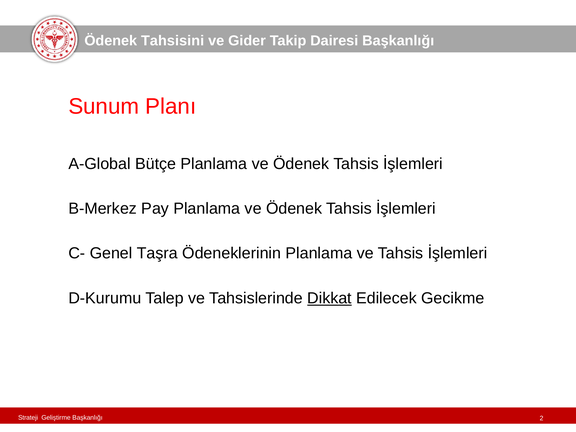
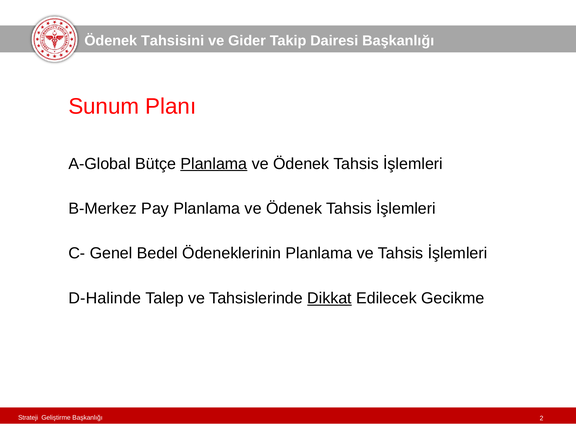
Planlama at (214, 164) underline: none -> present
Taşra: Taşra -> Bedel
D-Kurumu: D-Kurumu -> D-Halinde
